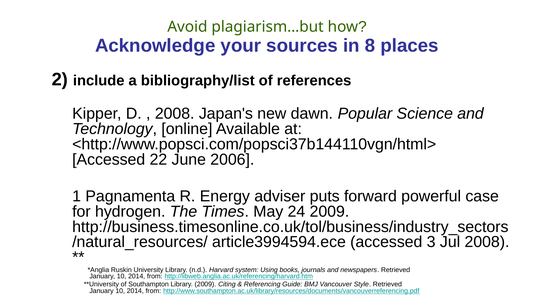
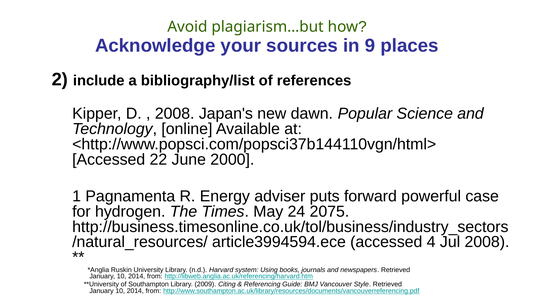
8: 8 -> 9
2006: 2006 -> 2000
24 2009: 2009 -> 2075
3: 3 -> 4
